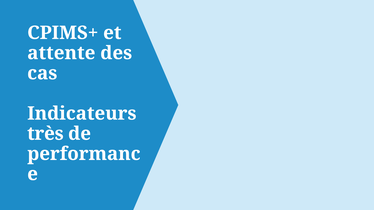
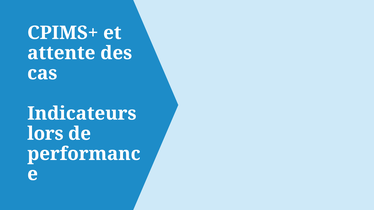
très: très -> lors
